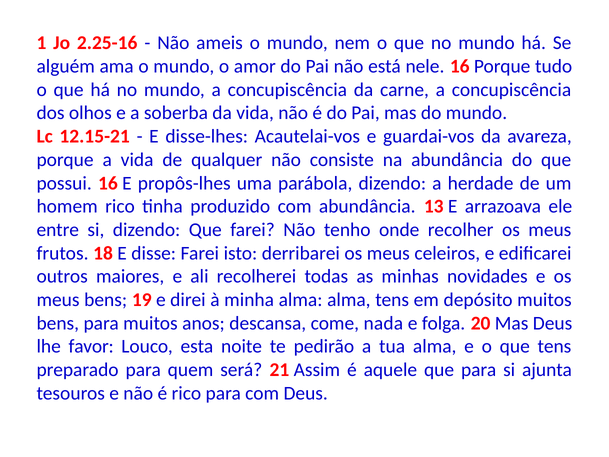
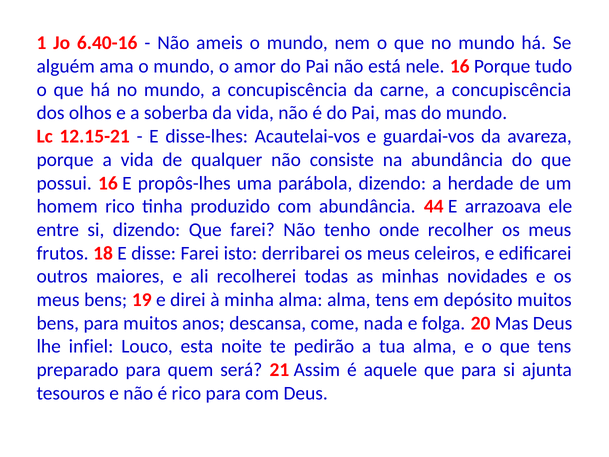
2.25-16: 2.25-16 -> 6.40-16
13: 13 -> 44
favor: favor -> infiel
